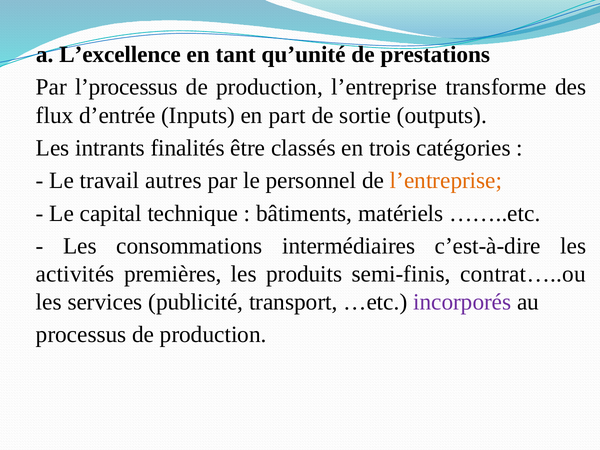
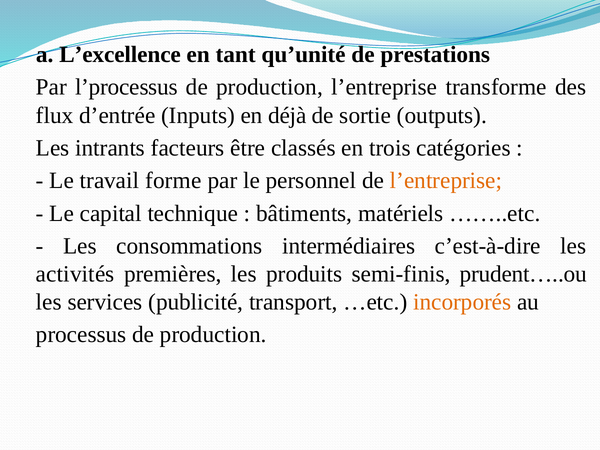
part: part -> déjà
finalités: finalités -> facteurs
autres: autres -> forme
contrat…..ou: contrat…..ou -> prudent…..ou
incorporés colour: purple -> orange
